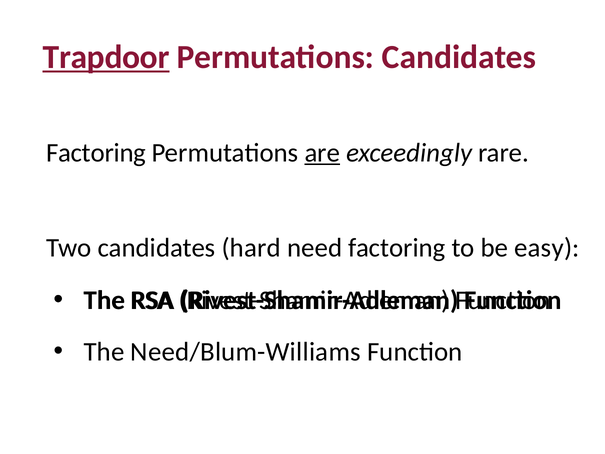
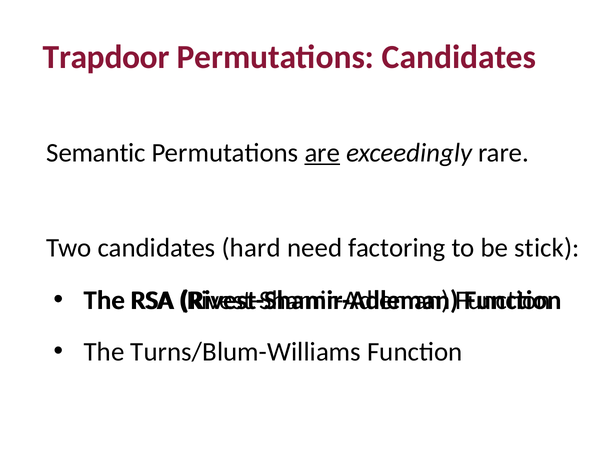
Trapdoor underline: present -> none
Factoring at (96, 153): Factoring -> Semantic
easy: easy -> stick
Need/Blum-Williams: Need/Blum-Williams -> Turns/Blum-Williams
